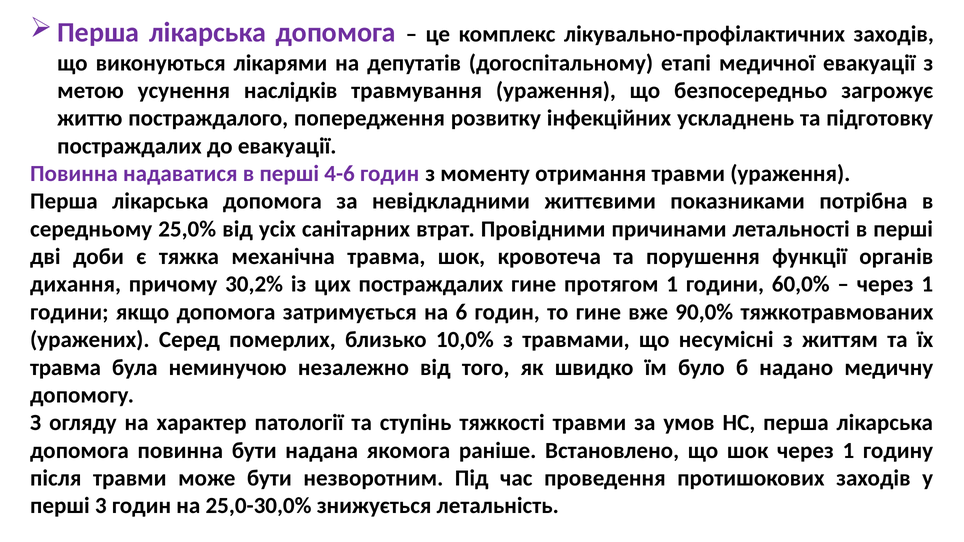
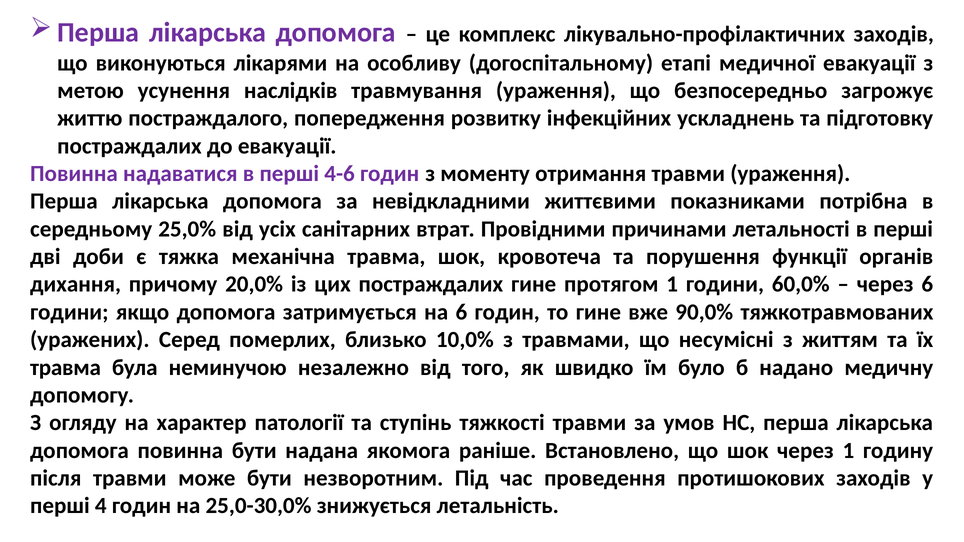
депутатів: депутатів -> особливу
30,2%: 30,2% -> 20,0%
1 at (927, 285): 1 -> 6
3: 3 -> 4
